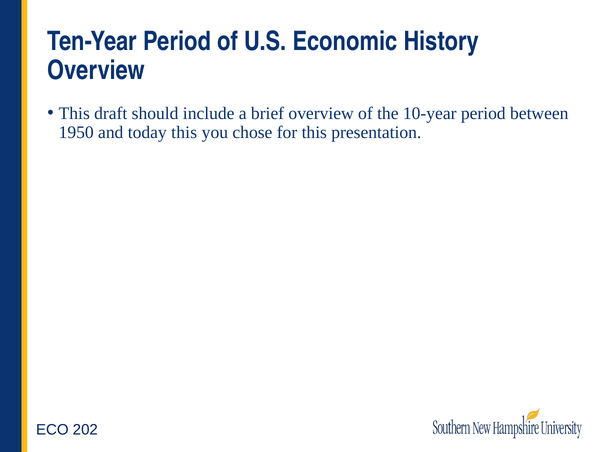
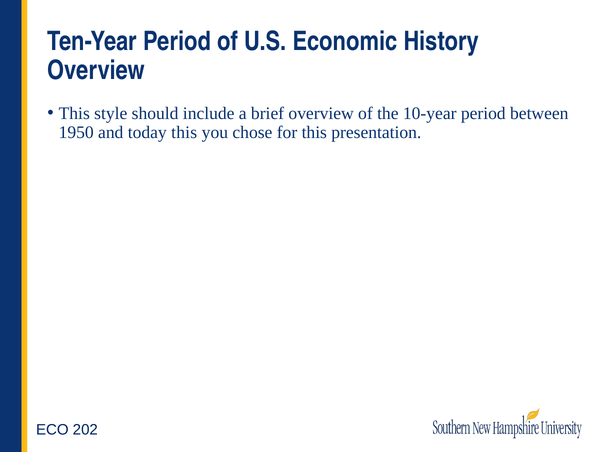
draft: draft -> style
